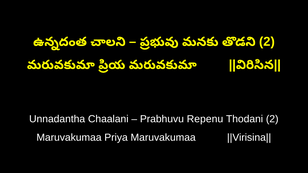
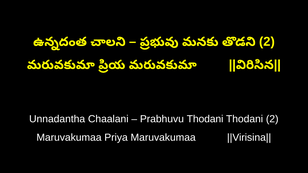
Prabhuvu Repenu: Repenu -> Thodani
